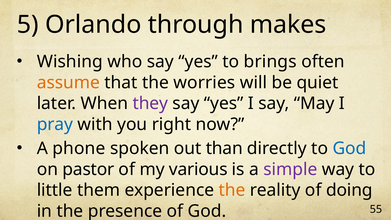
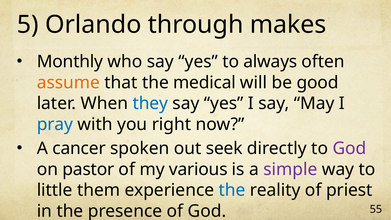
Wishing: Wishing -> Monthly
brings: brings -> always
worries: worries -> medical
quiet: quiet -> good
they colour: purple -> blue
phone: phone -> cancer
than: than -> seek
God at (349, 148) colour: blue -> purple
the at (232, 190) colour: orange -> blue
doing: doing -> priest
